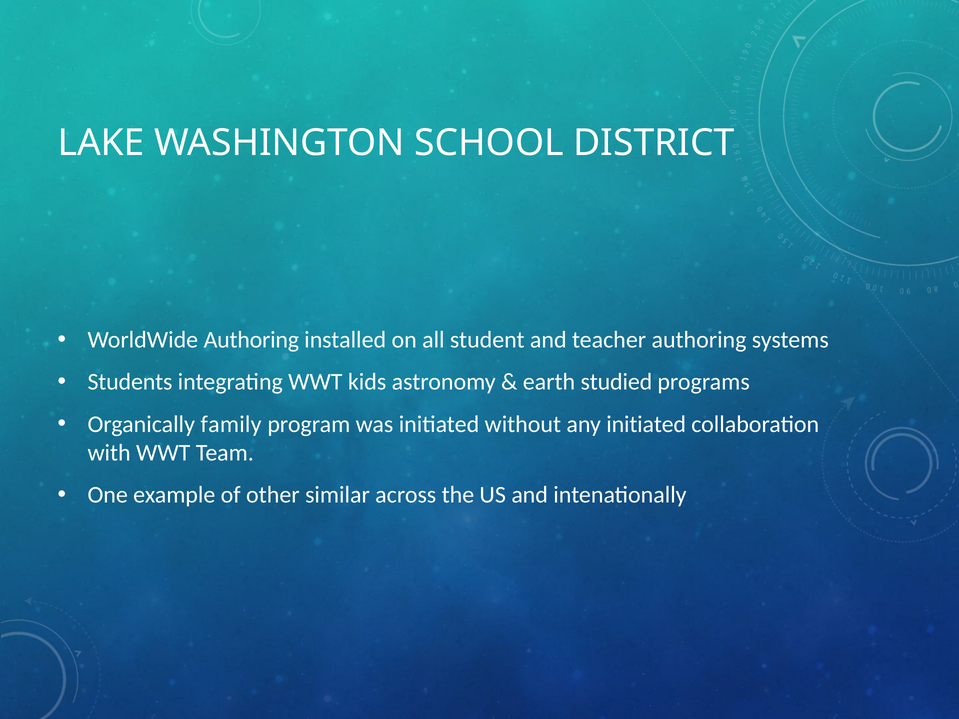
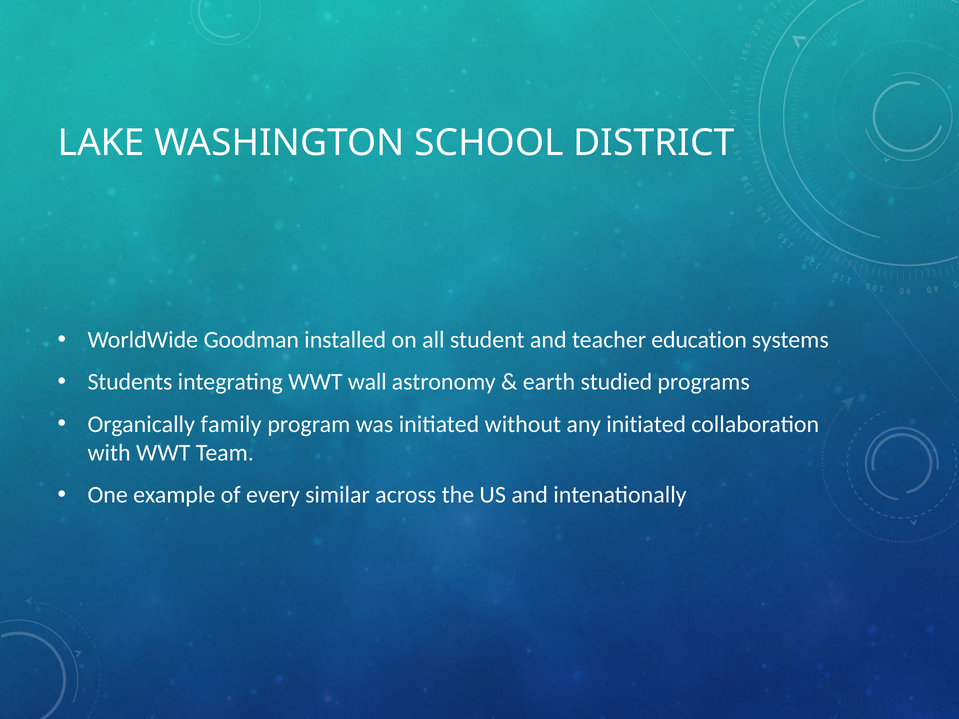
WorldWide Authoring: Authoring -> Goodman
teacher authoring: authoring -> education
kids: kids -> wall
other: other -> every
